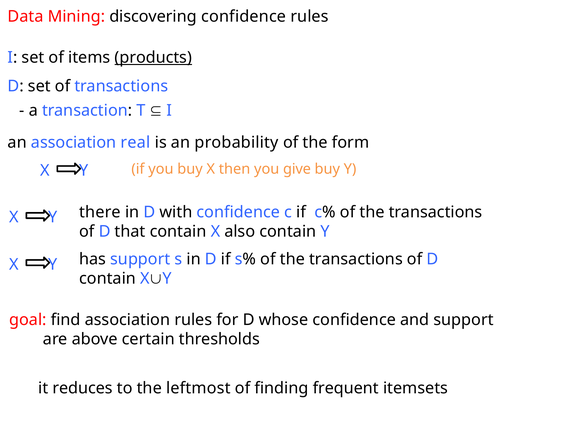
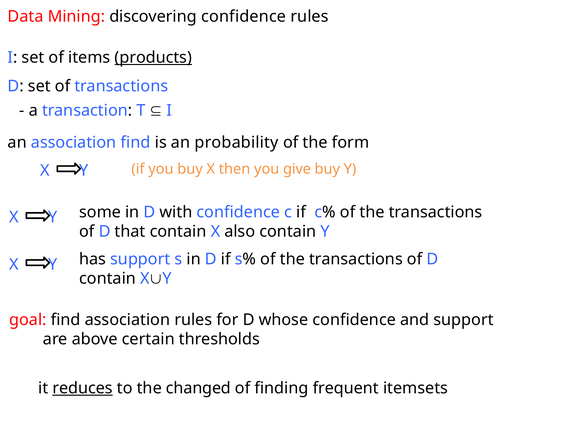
association real: real -> find
there: there -> some
reduces underline: none -> present
leftmost: leftmost -> changed
